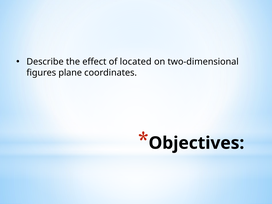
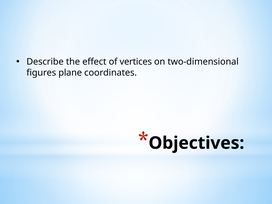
located: located -> vertices
